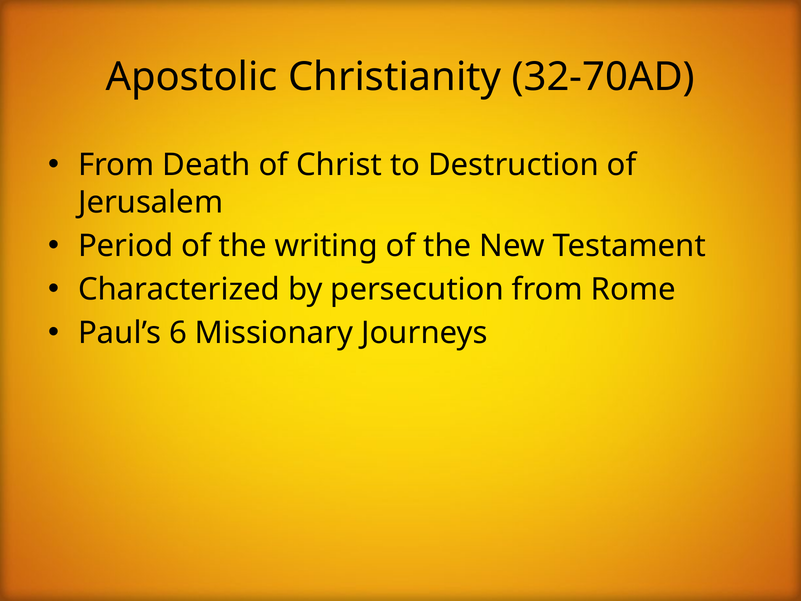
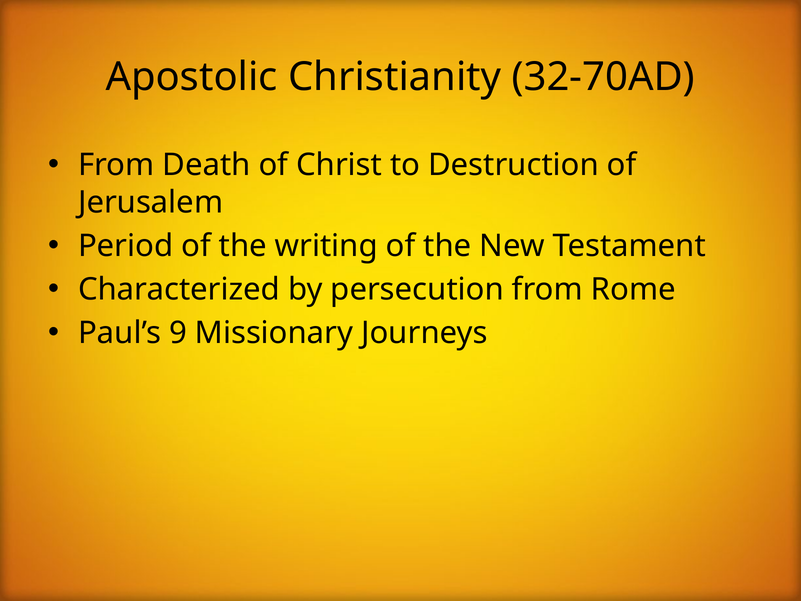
6: 6 -> 9
